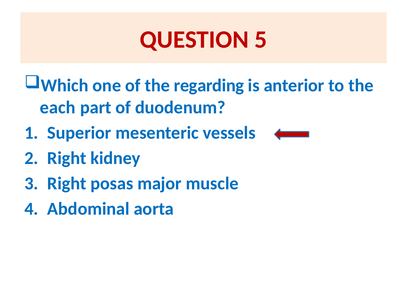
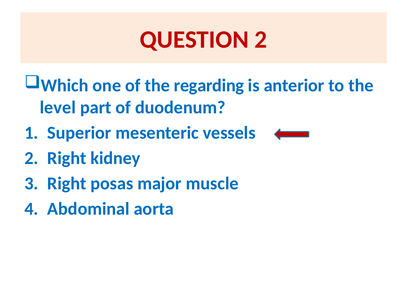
QUESTION 5: 5 -> 2
each: each -> level
